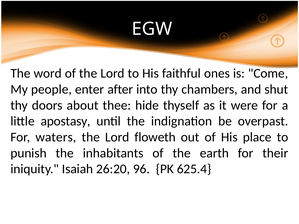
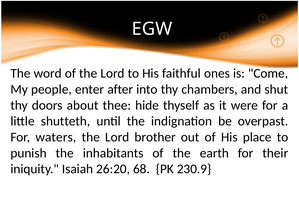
apostasy: apostasy -> shutteth
floweth: floweth -> brother
96: 96 -> 68
625.4: 625.4 -> 230.9
